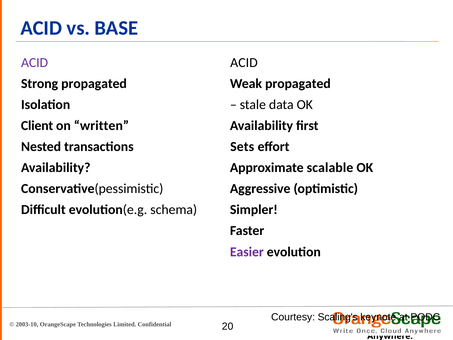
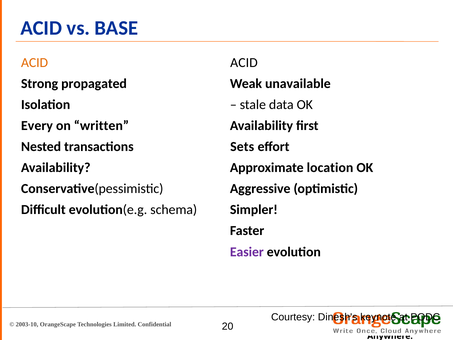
ACID at (35, 63) colour: purple -> orange
Weak propagated: propagated -> unavailable
Client: Client -> Every
scalable: scalable -> location
Scaling's: Scaling's -> Dinesh's
